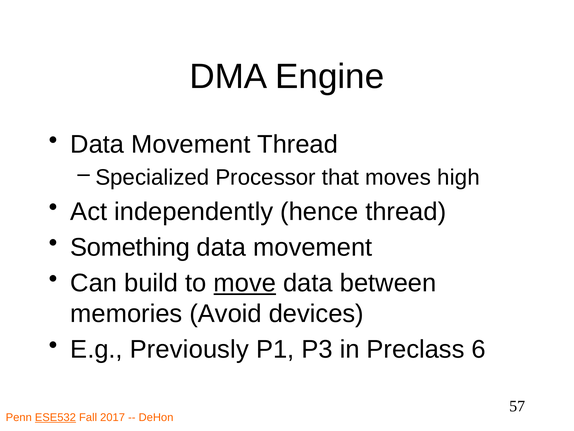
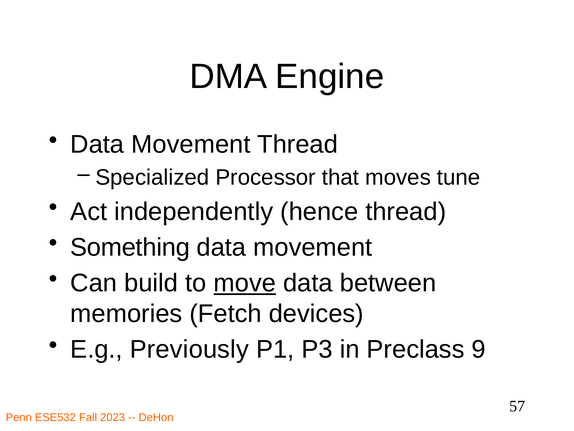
high: high -> tune
Avoid: Avoid -> Fetch
6: 6 -> 9
ESE532 underline: present -> none
2017: 2017 -> 2023
